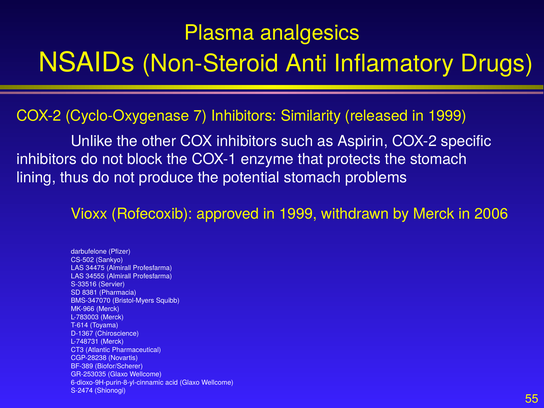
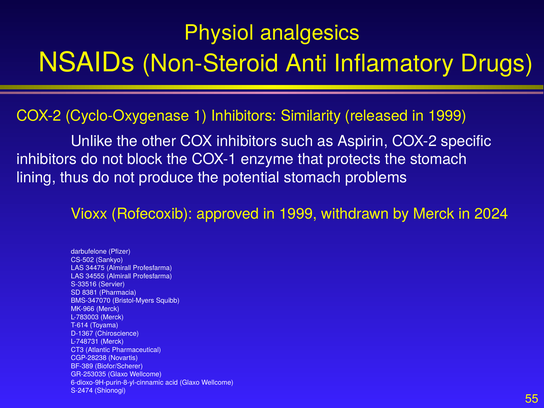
Plasma: Plasma -> Physiol
7: 7 -> 1
2006: 2006 -> 2024
